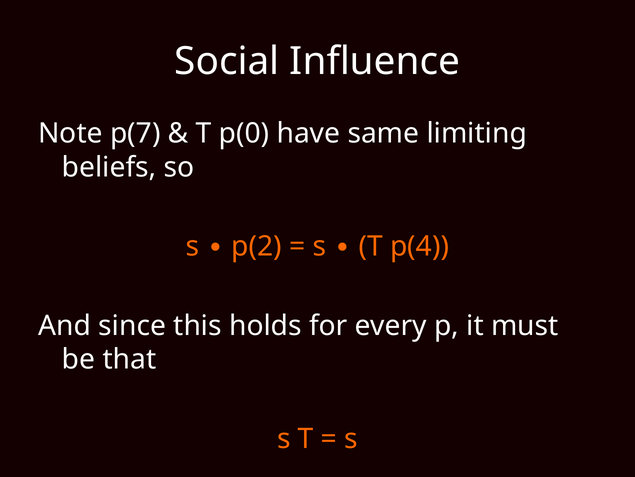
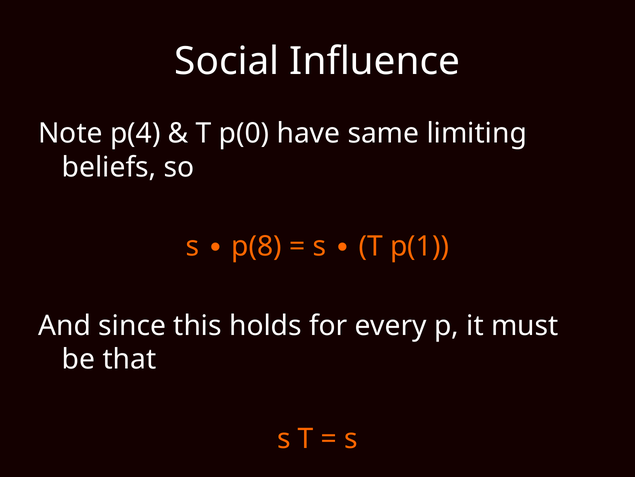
p(7: p(7 -> p(4
p(2: p(2 -> p(8
p(4: p(4 -> p(1
